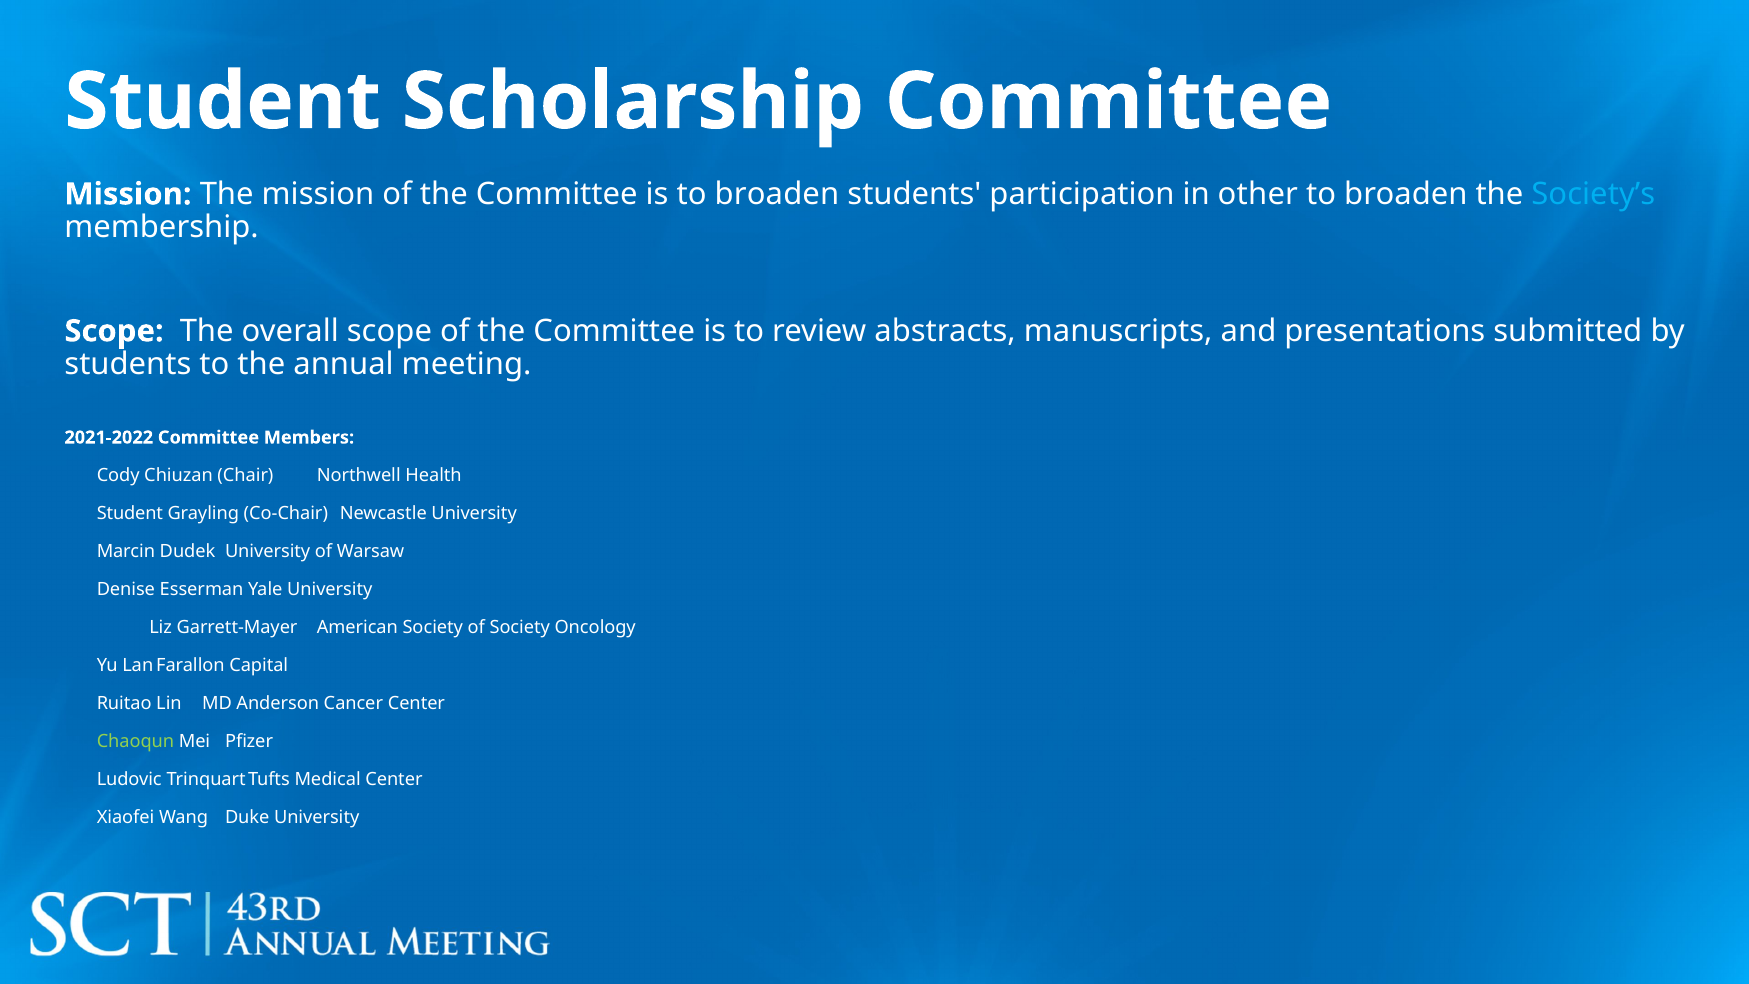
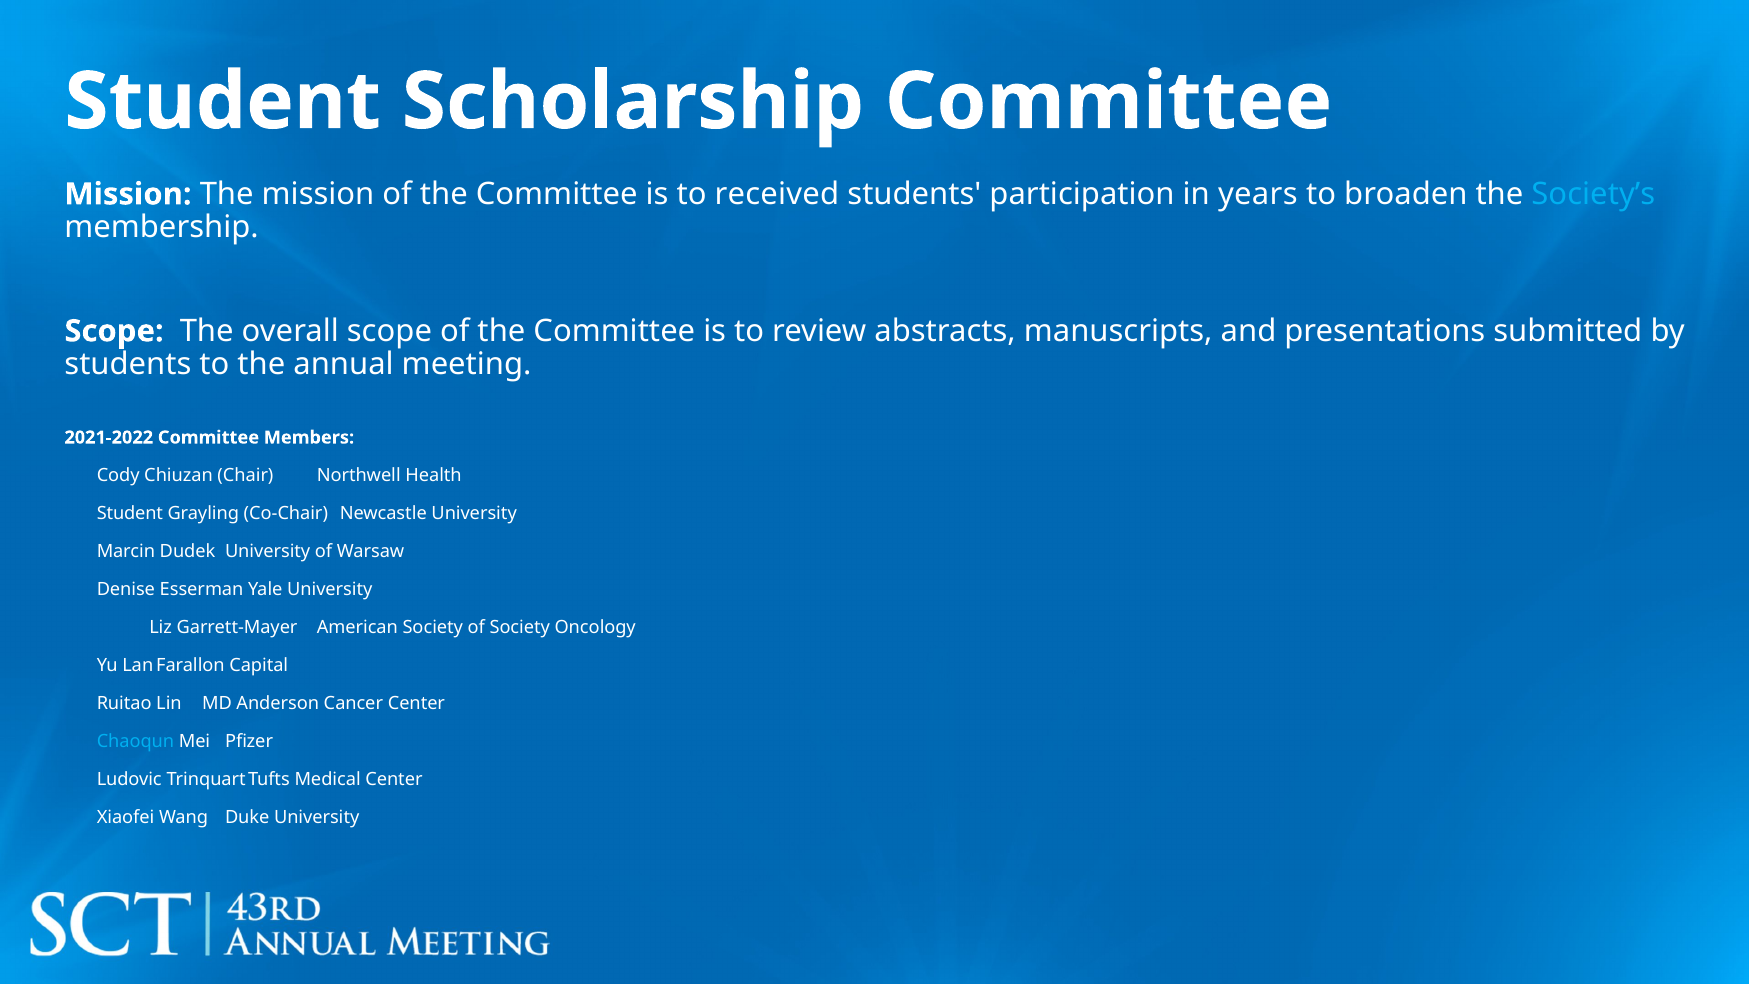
is to broaden: broaden -> received
other: other -> years
Chaoqun colour: light green -> light blue
